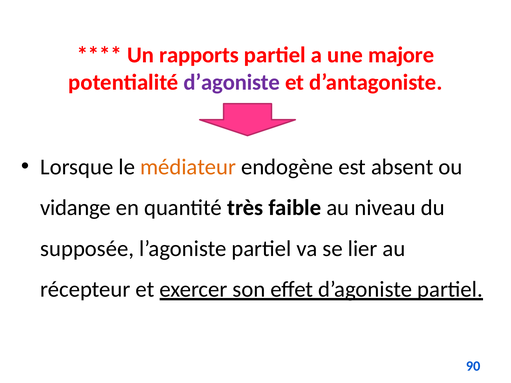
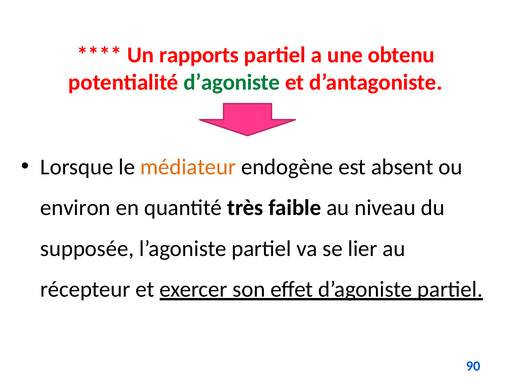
majore: majore -> obtenu
d’agoniste at (232, 82) colour: purple -> green
vidange: vidange -> environ
